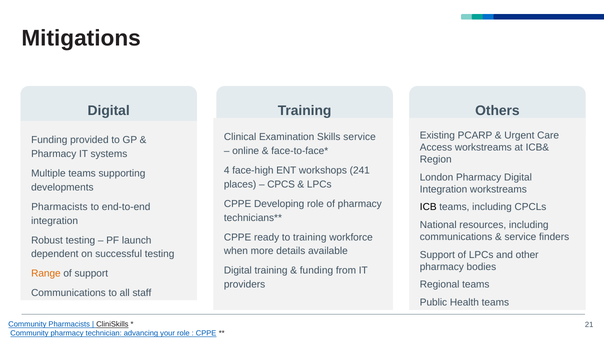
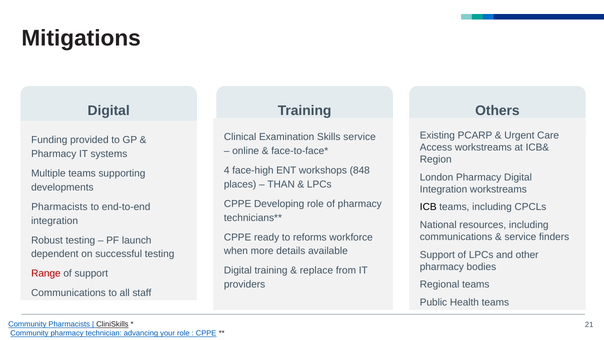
241: 241 -> 848
CPCS: CPCS -> THAN
to training: training -> reforms
funding at (316, 270): funding -> replace
Range colour: orange -> red
